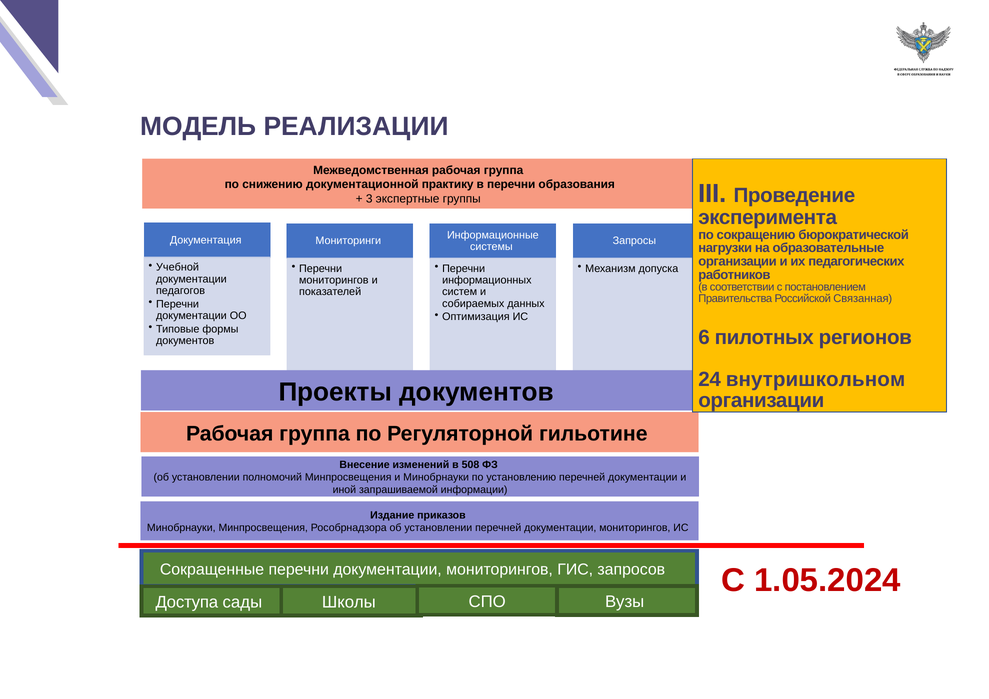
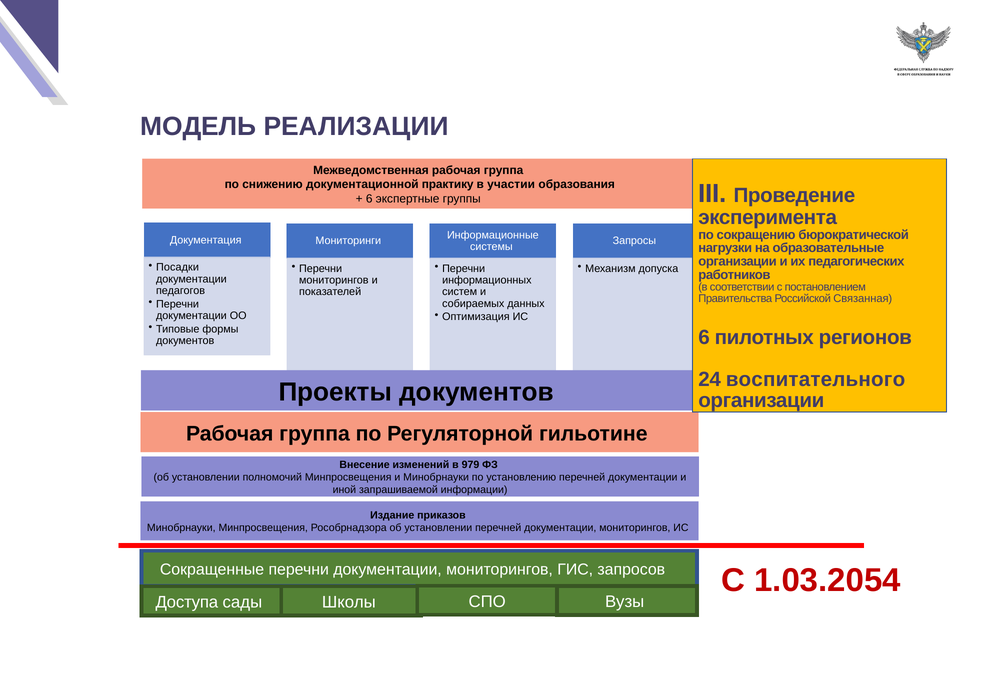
в перечни: перечни -> участии
3 at (369, 199): 3 -> 6
Учебной: Учебной -> Посадки
внутришкольном: внутришкольном -> воспитательного
508: 508 -> 979
1.05.2024: 1.05.2024 -> 1.03.2054
